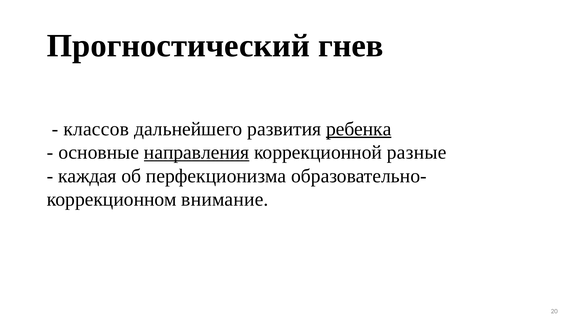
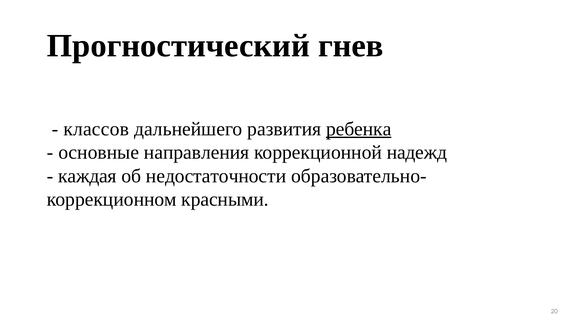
направления underline: present -> none
разные: разные -> надежд
перфекционизма: перфекционизма -> недостаточности
внимание: внимание -> красными
